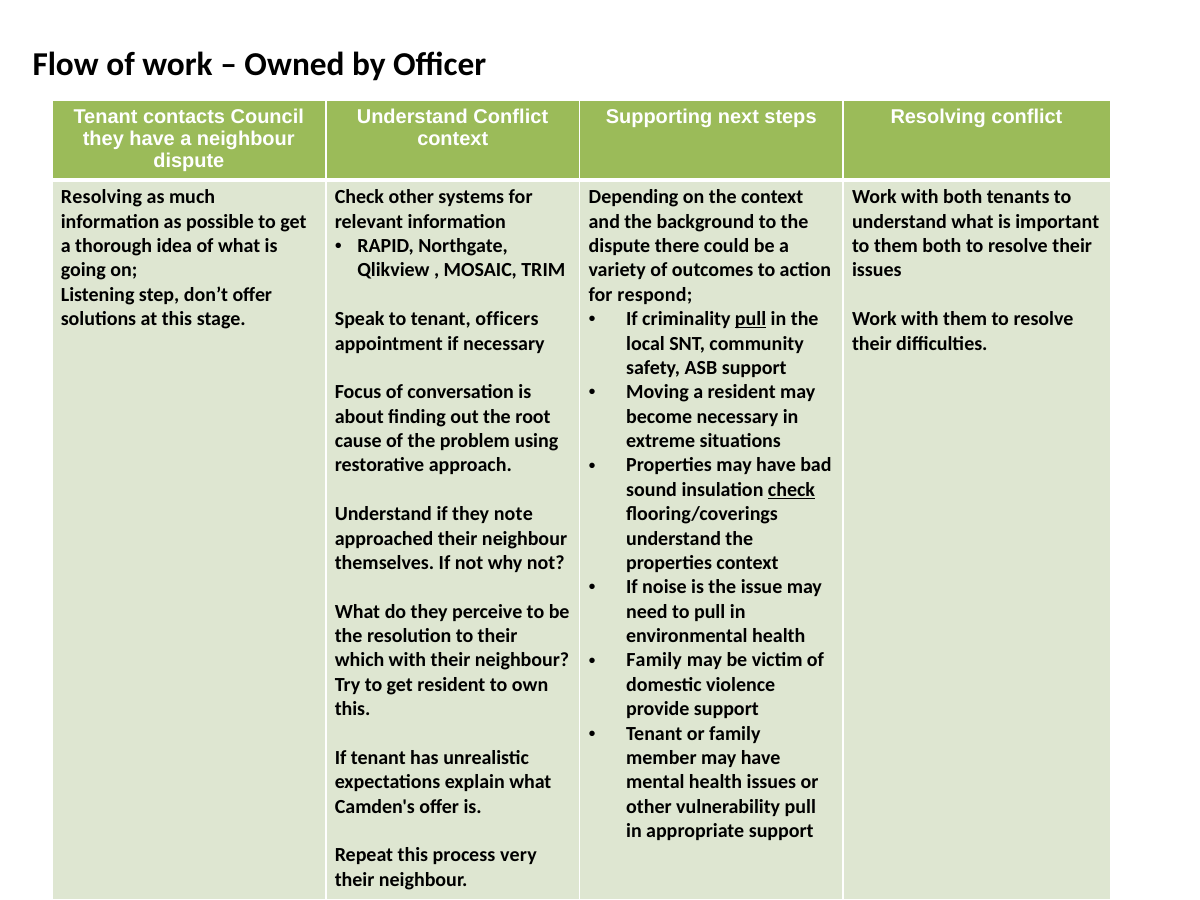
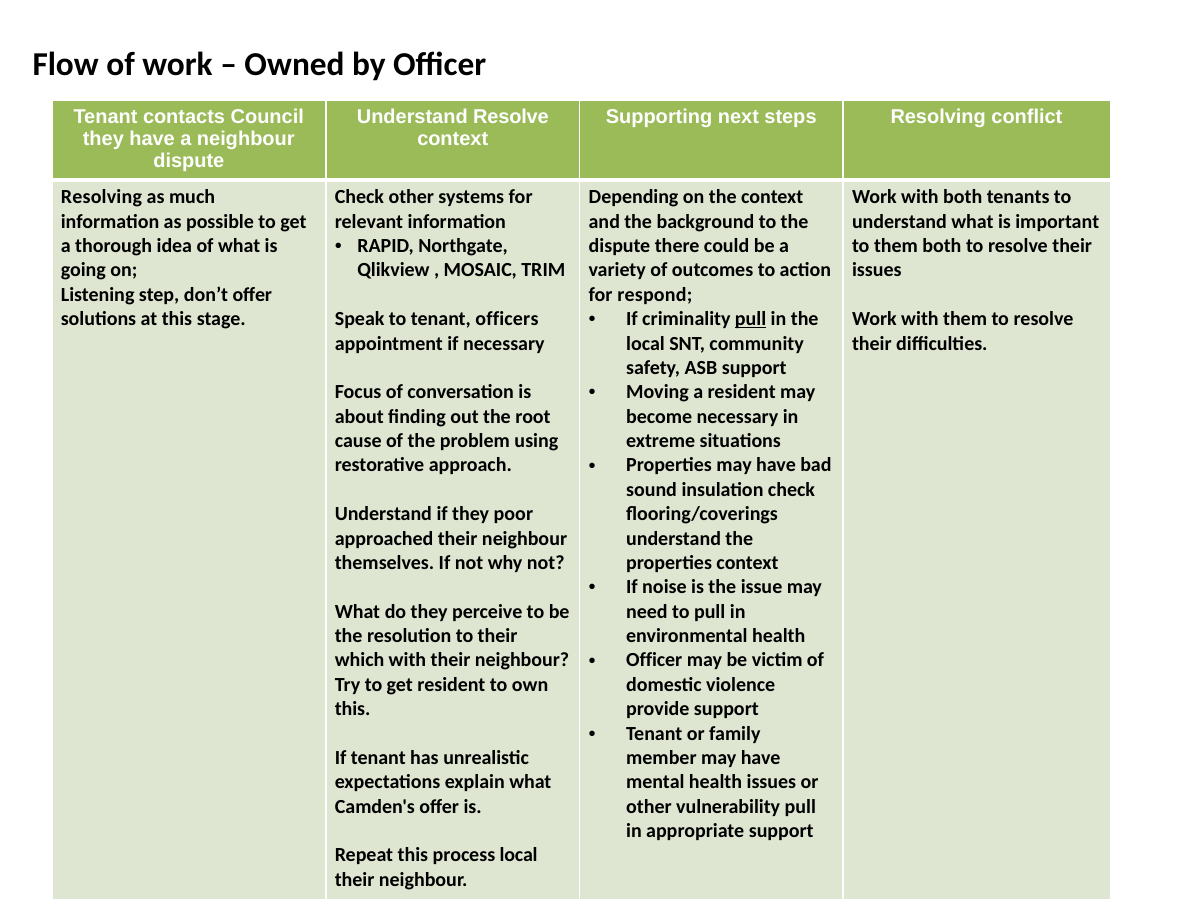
Understand Conflict: Conflict -> Resolve
check at (791, 490) underline: present -> none
note: note -> poor
Family at (654, 660): Family -> Officer
process very: very -> local
